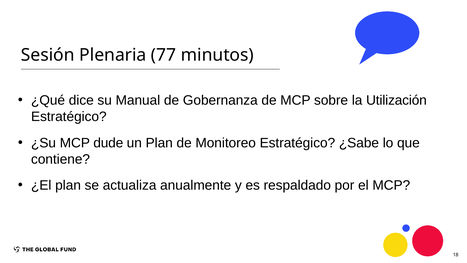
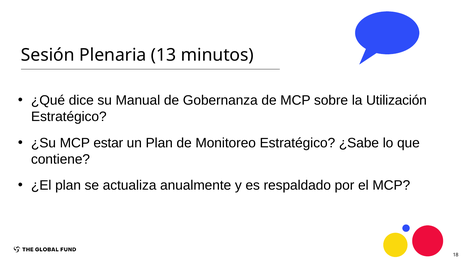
77: 77 -> 13
dude: dude -> estar
